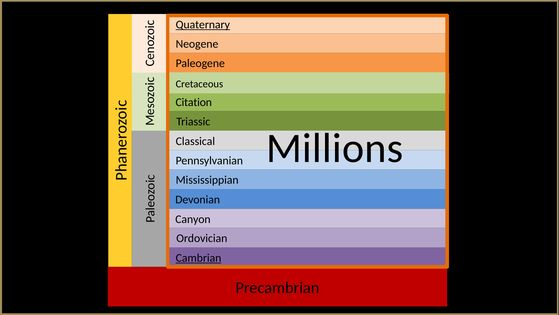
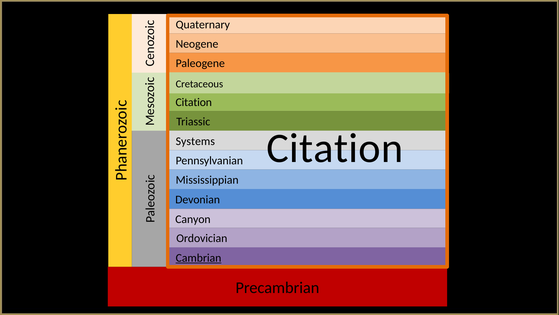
Quaternary underline: present -> none
Millions at (335, 148): Millions -> Citation
Classical: Classical -> Systems
